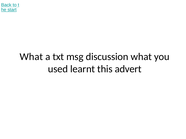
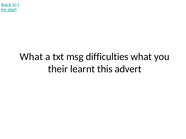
discussion: discussion -> difficulties
used: used -> their
